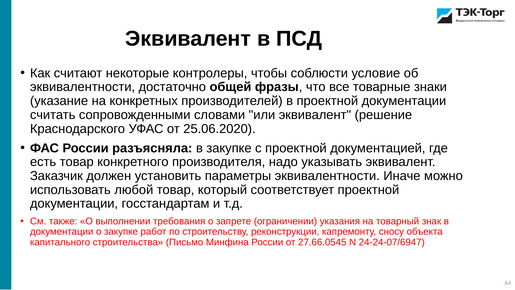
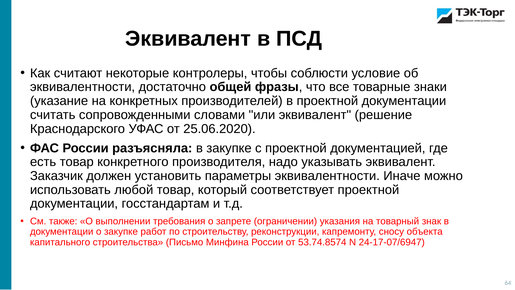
27.66.0545: 27.66.0545 -> 53.74.8574
24-24-07/6947: 24-24-07/6947 -> 24-17-07/6947
